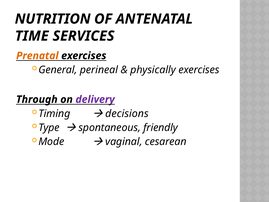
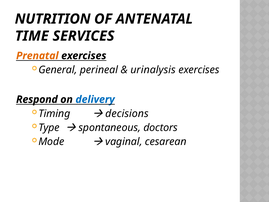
physically: physically -> urinalysis
Through: Through -> Respond
delivery colour: purple -> blue
friendly: friendly -> doctors
